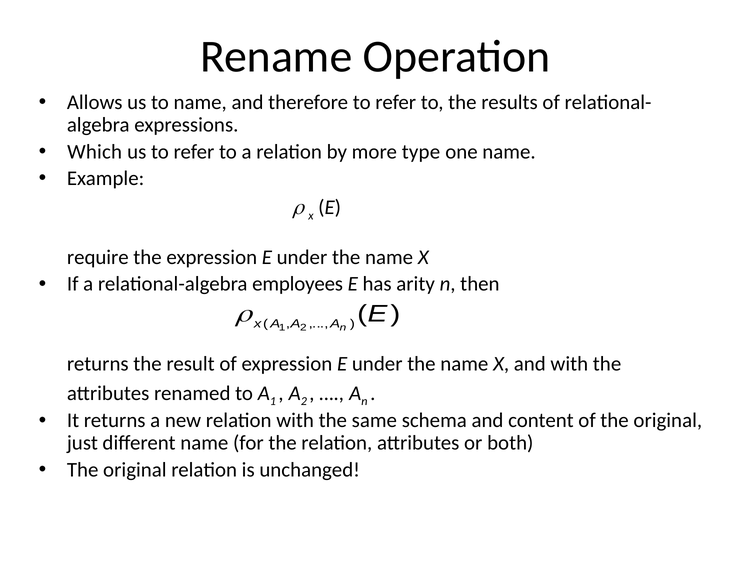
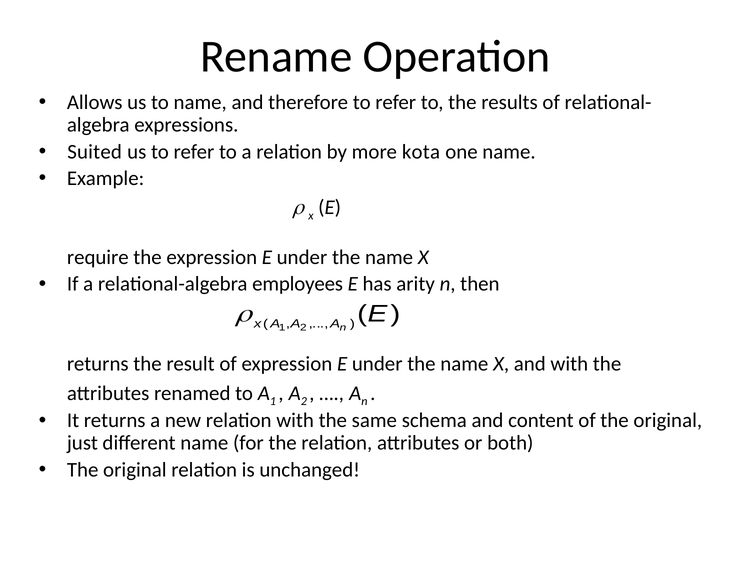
Which: Which -> Suited
type: type -> kota
